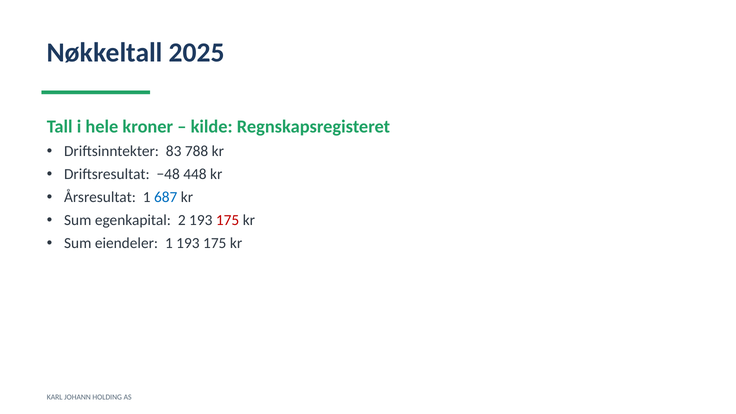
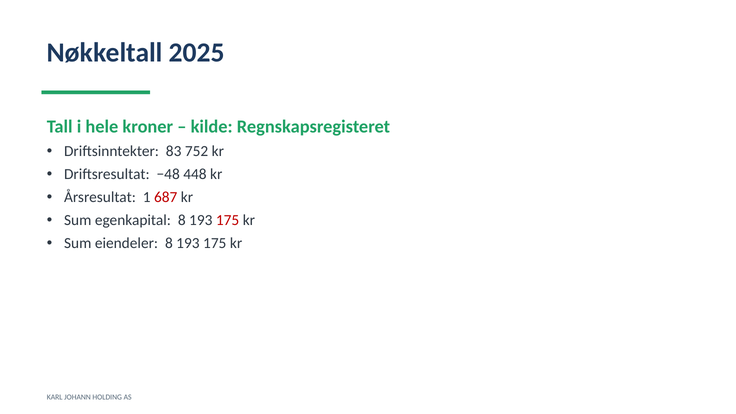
788: 788 -> 752
687 colour: blue -> red
egenkapital 2: 2 -> 8
eiendeler 1: 1 -> 8
